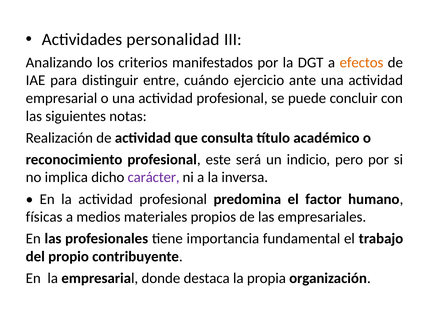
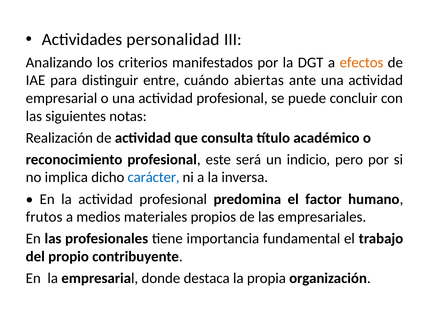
ejercicio: ejercicio -> abiertas
carácter colour: purple -> blue
físicas: físicas -> frutos
